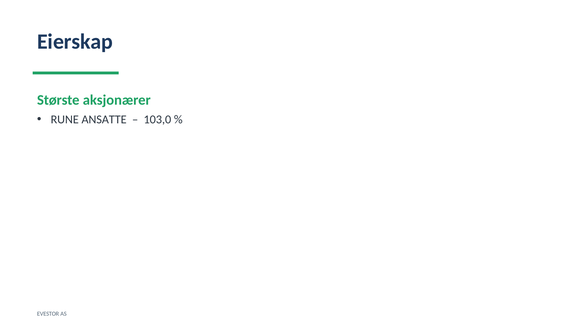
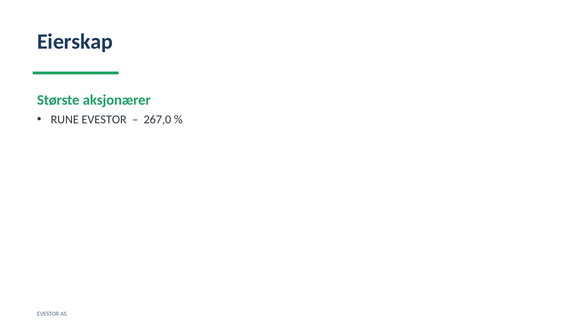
RUNE ANSATTE: ANSATTE -> EVESTOR
103,0: 103,0 -> 267,0
